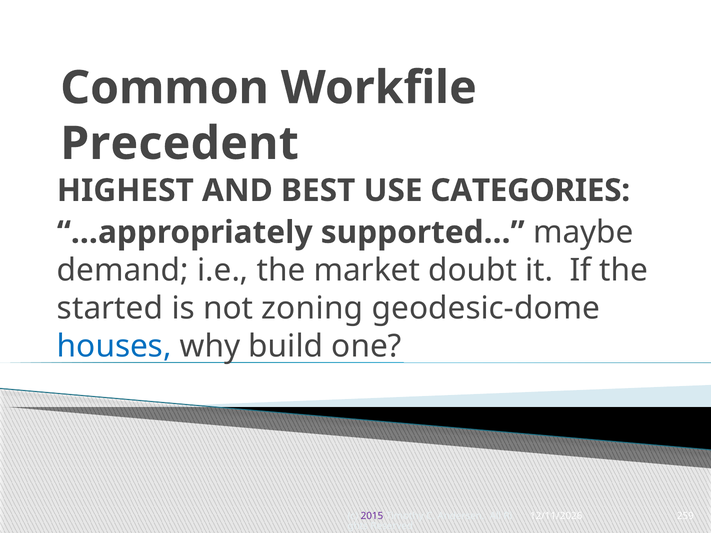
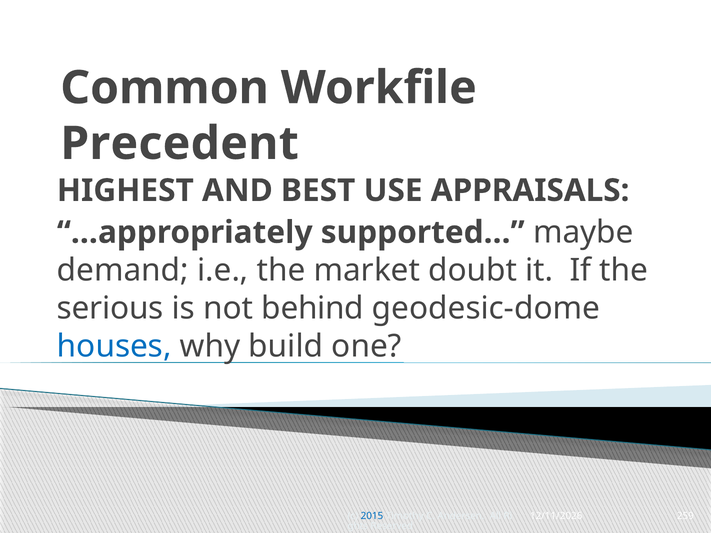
CATEGORIES: CATEGORIES -> APPRAISALS
started: started -> serious
zoning: zoning -> behind
2015 colour: purple -> blue
